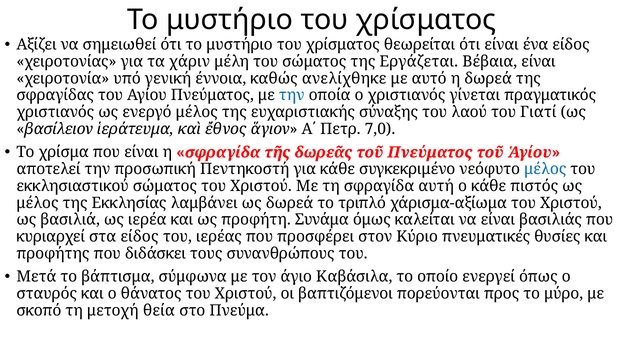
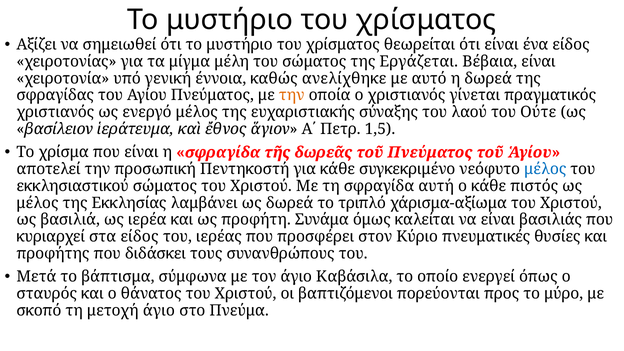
χάριν: χάριν -> μίγμα
την at (292, 95) colour: blue -> orange
Γιατί: Γιατί -> Ούτε
7,0: 7,0 -> 1,5
μετοχή θεία: θεία -> άγιο
